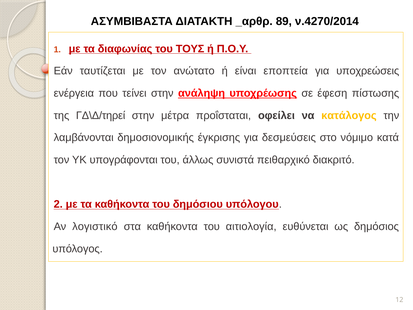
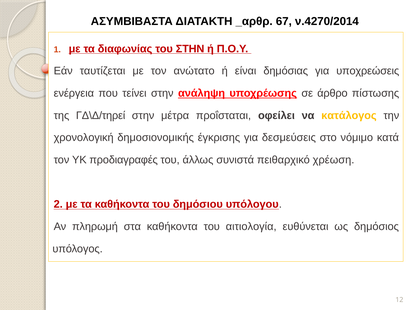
89: 89 -> 67
του ΤΟΥΣ: ΤΟΥΣ -> ΣΤΗΝ
εποπτεία: εποπτεία -> δημόσιας
έφεση: έφεση -> άρθρο
λαμβάνονται: λαμβάνονται -> χρονολογική
υπογράφονται: υπογράφονται -> προδιαγραφές
διακριτό: διακριτό -> χρέωση
λογιστικό: λογιστικό -> πληρωμή
